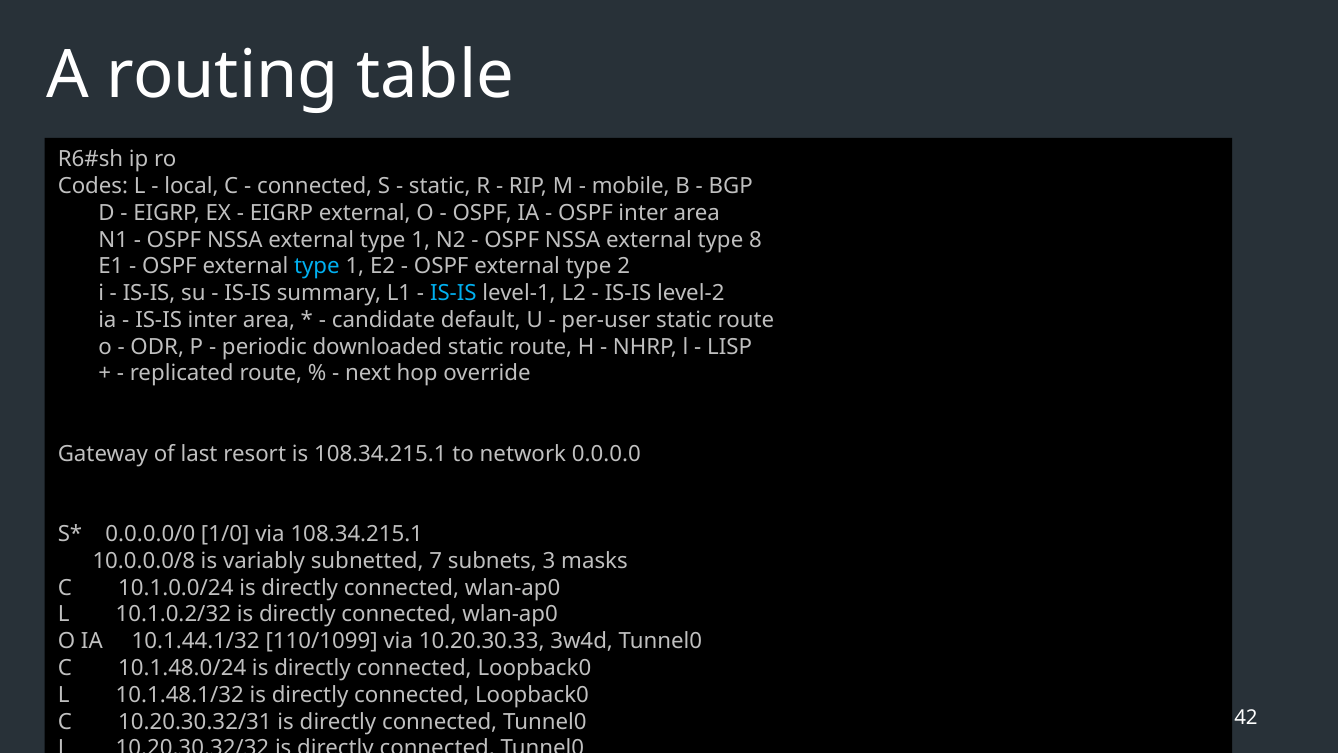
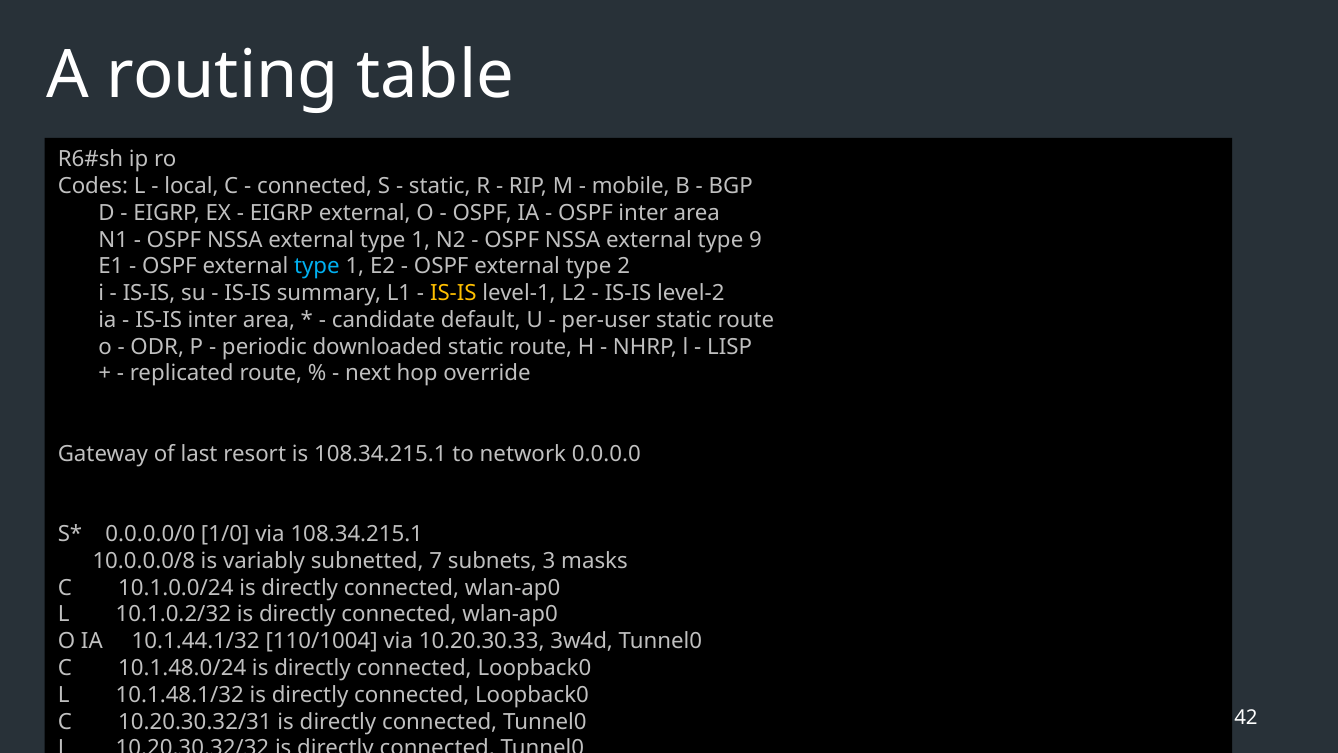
8: 8 -> 9
IS-IS at (453, 293) colour: light blue -> yellow
110/1099: 110/1099 -> 110/1004
